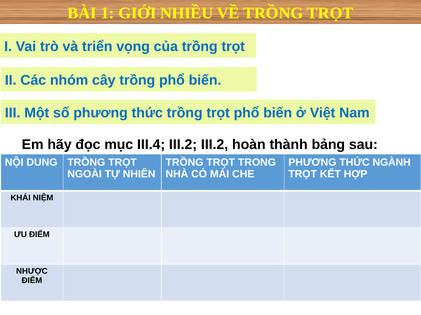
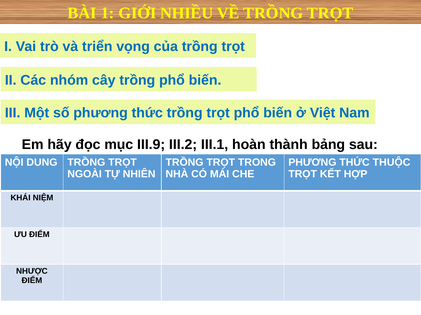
III.4: III.4 -> III.9
III.2 III.2: III.2 -> III.1
NGÀNH: NGÀNH -> THUỘC
